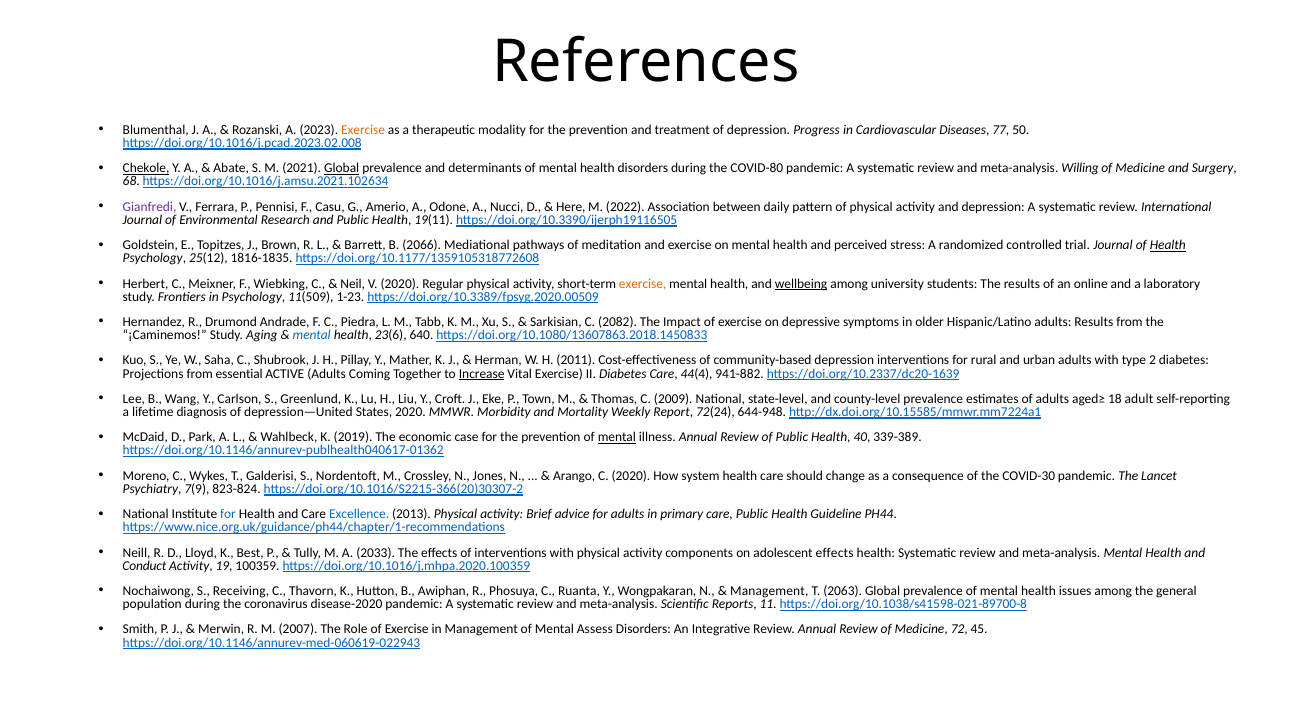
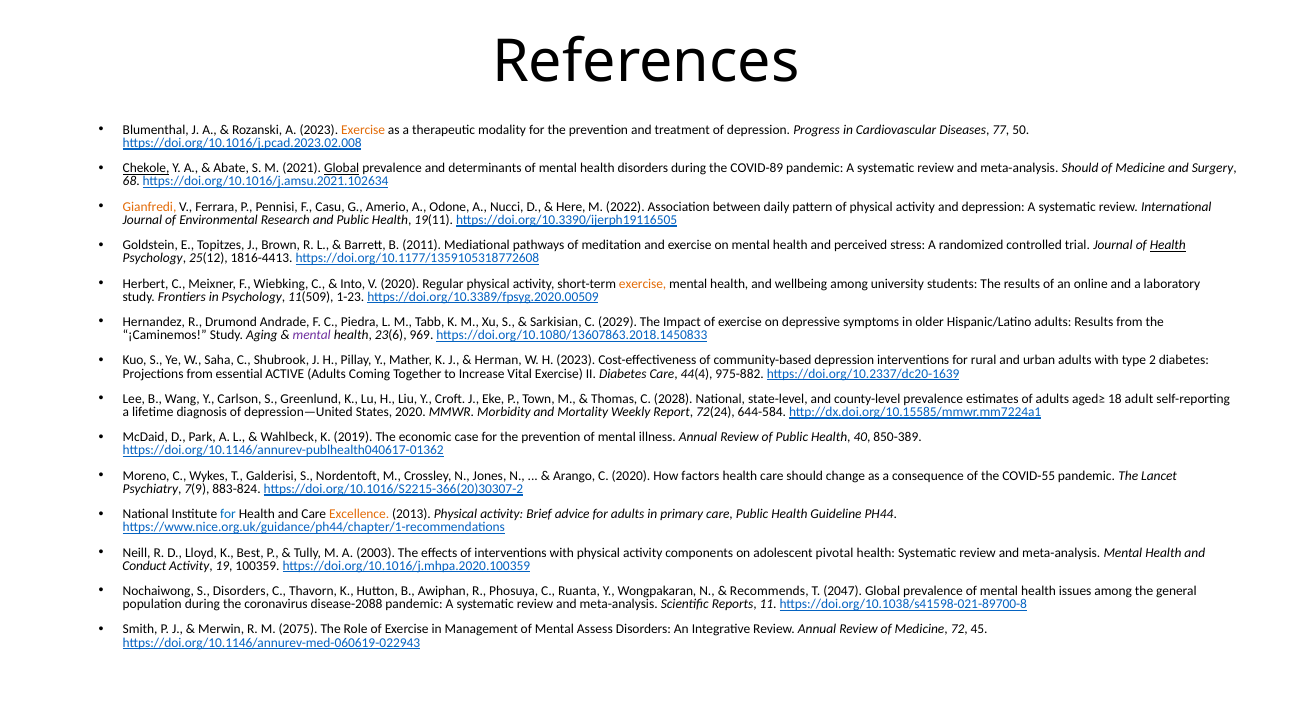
COVID-80: COVID-80 -> COVID-89
meta-analysis Willing: Willing -> Should
Gianfredi colour: purple -> orange
2066: 2066 -> 2011
1816-1835: 1816-1835 -> 1816-4413
Neil: Neil -> Into
wellbeing underline: present -> none
2082: 2082 -> 2029
mental at (312, 335) colour: blue -> purple
640: 640 -> 969
H 2011: 2011 -> 2023
Increase underline: present -> none
941-882: 941-882 -> 975-882
2009: 2009 -> 2028
644-948: 644-948 -> 644-584
mental at (617, 437) underline: present -> none
339-389: 339-389 -> 850-389
system: system -> factors
COVID-30: COVID-30 -> COVID-55
823-824: 823-824 -> 883-824
Excellence colour: blue -> orange
2033: 2033 -> 2003
adolescent effects: effects -> pivotal
S Receiving: Receiving -> Disorders
Management at (769, 591): Management -> Recommends
2063: 2063 -> 2047
disease-2020: disease-2020 -> disease-2088
2007: 2007 -> 2075
